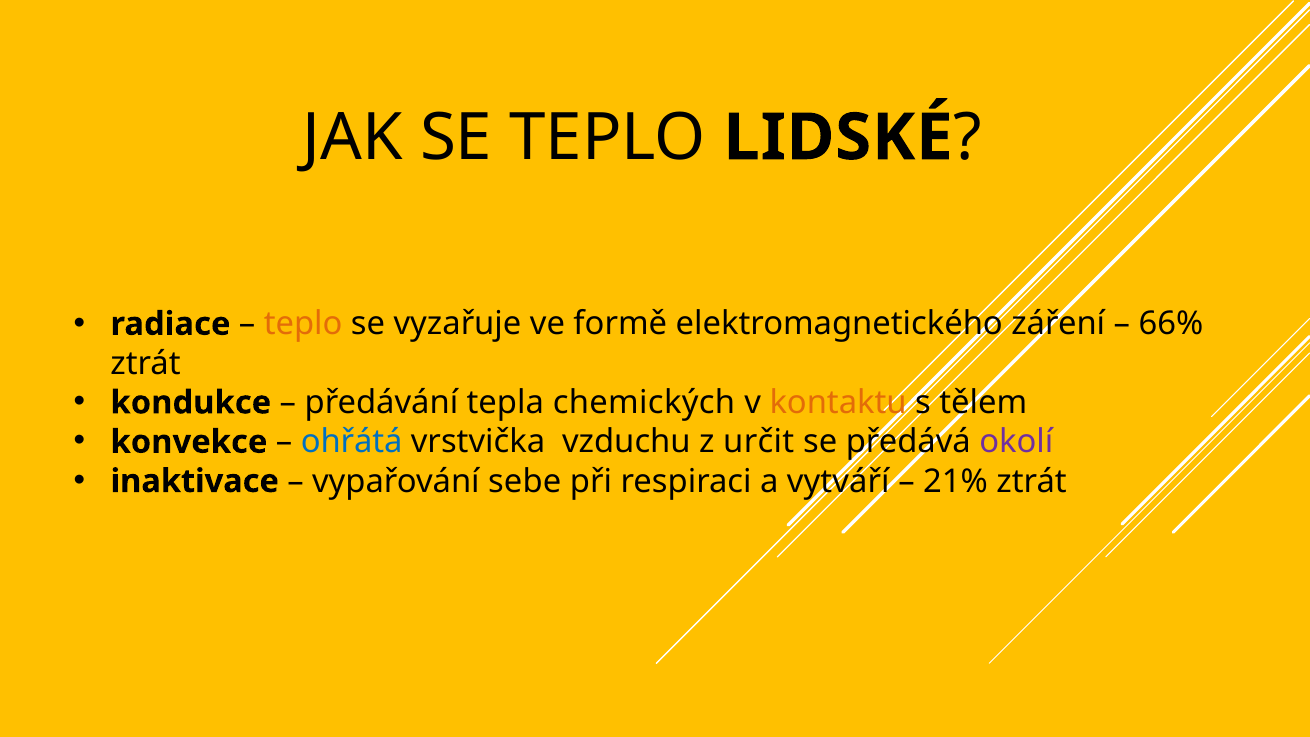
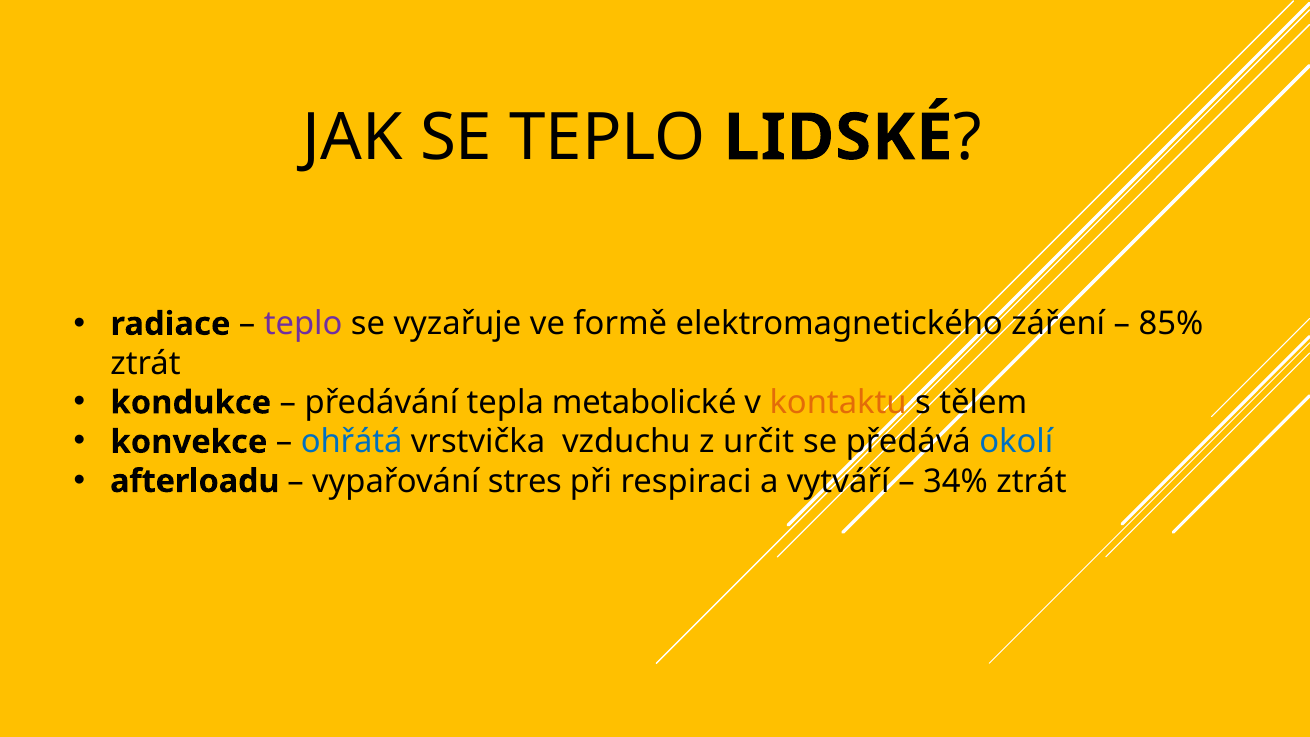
teplo at (303, 324) colour: orange -> purple
66%: 66% -> 85%
chemických: chemických -> metabolické
okolí colour: purple -> blue
inaktivace: inaktivace -> afterloadu
sebe: sebe -> stres
21%: 21% -> 34%
